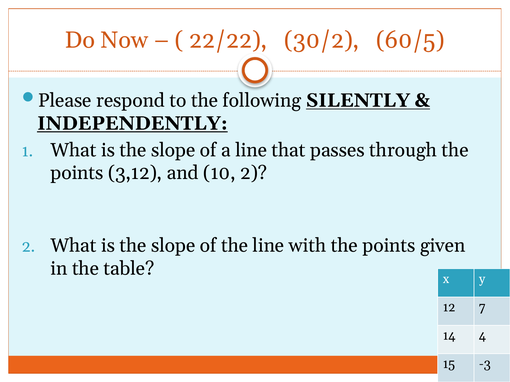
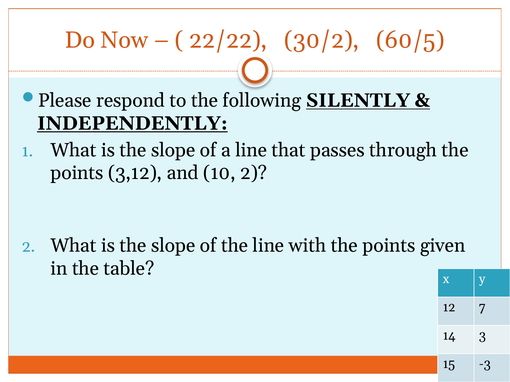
4: 4 -> 3
